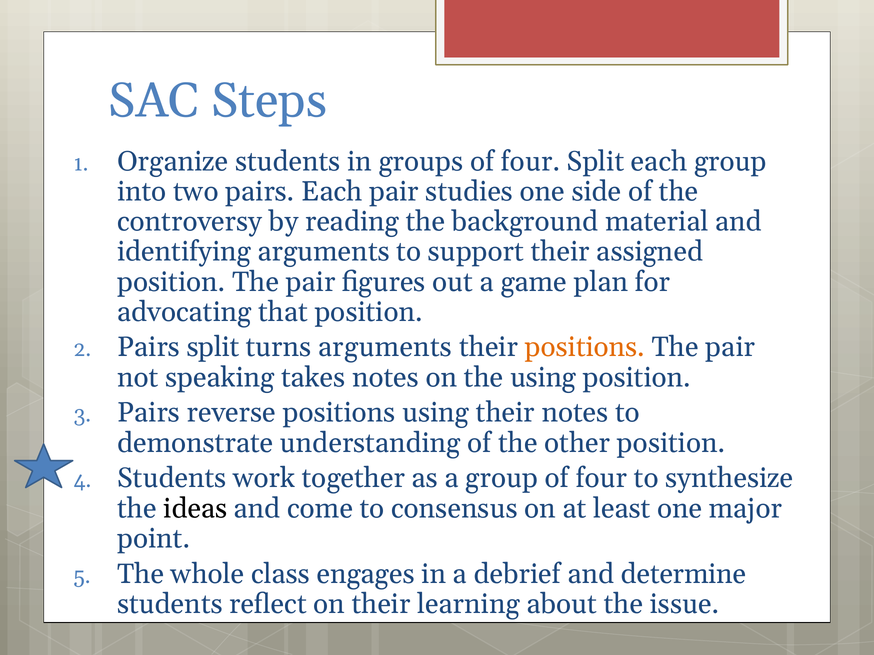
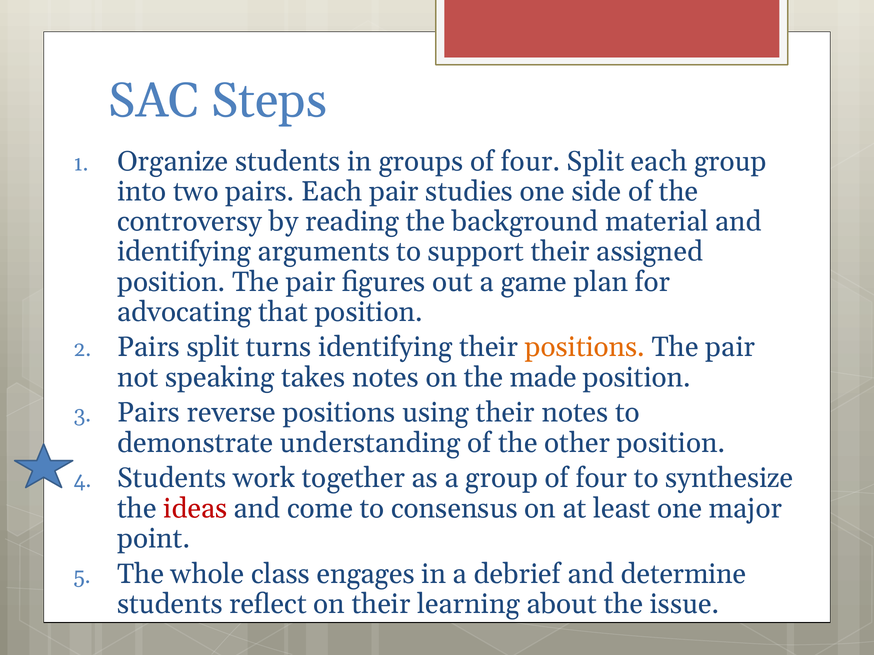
turns arguments: arguments -> identifying
the using: using -> made
ideas colour: black -> red
